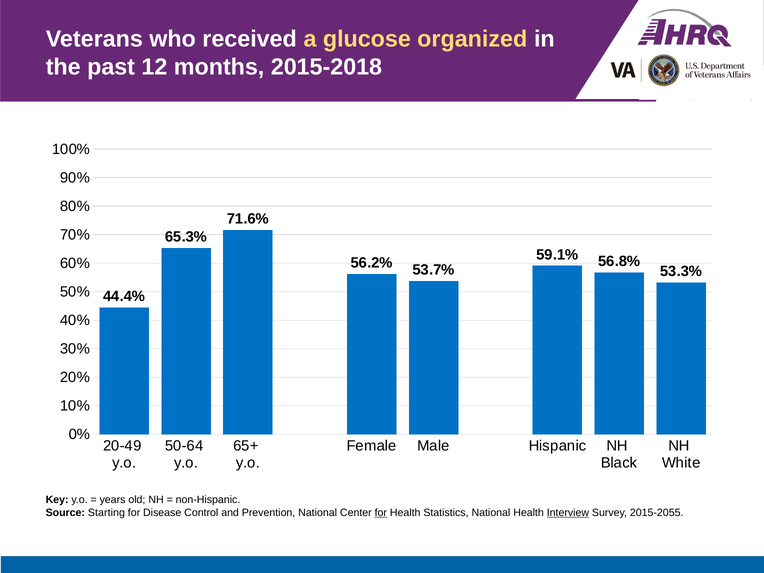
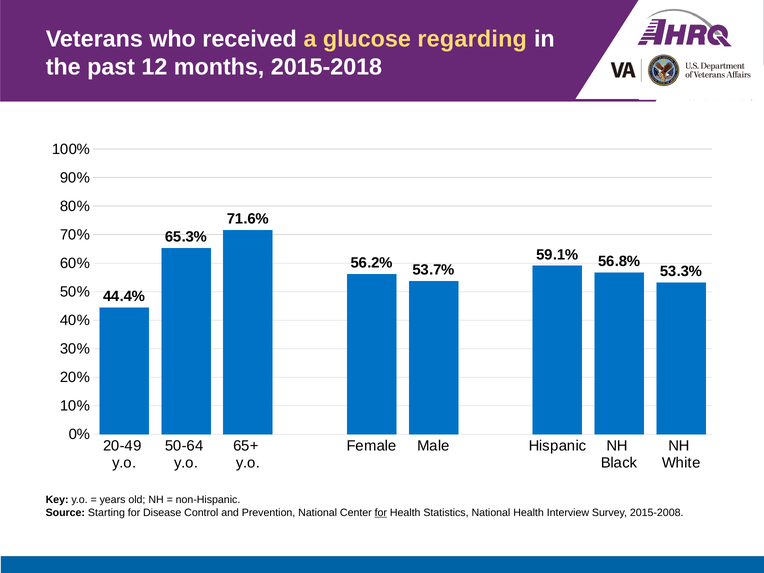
organized: organized -> regarding
Interview underline: present -> none
2015-2055: 2015-2055 -> 2015-2008
